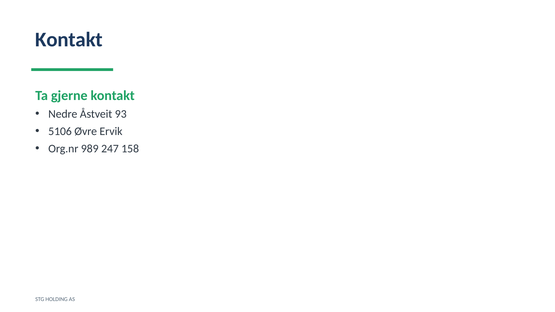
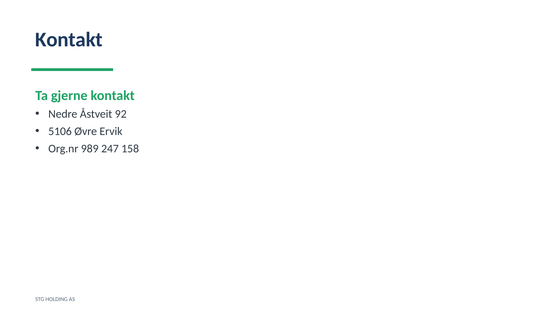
93: 93 -> 92
